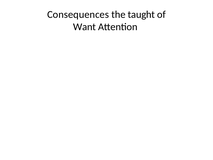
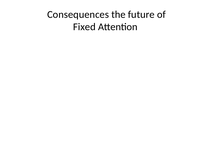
taught: taught -> future
Want: Want -> Fixed
